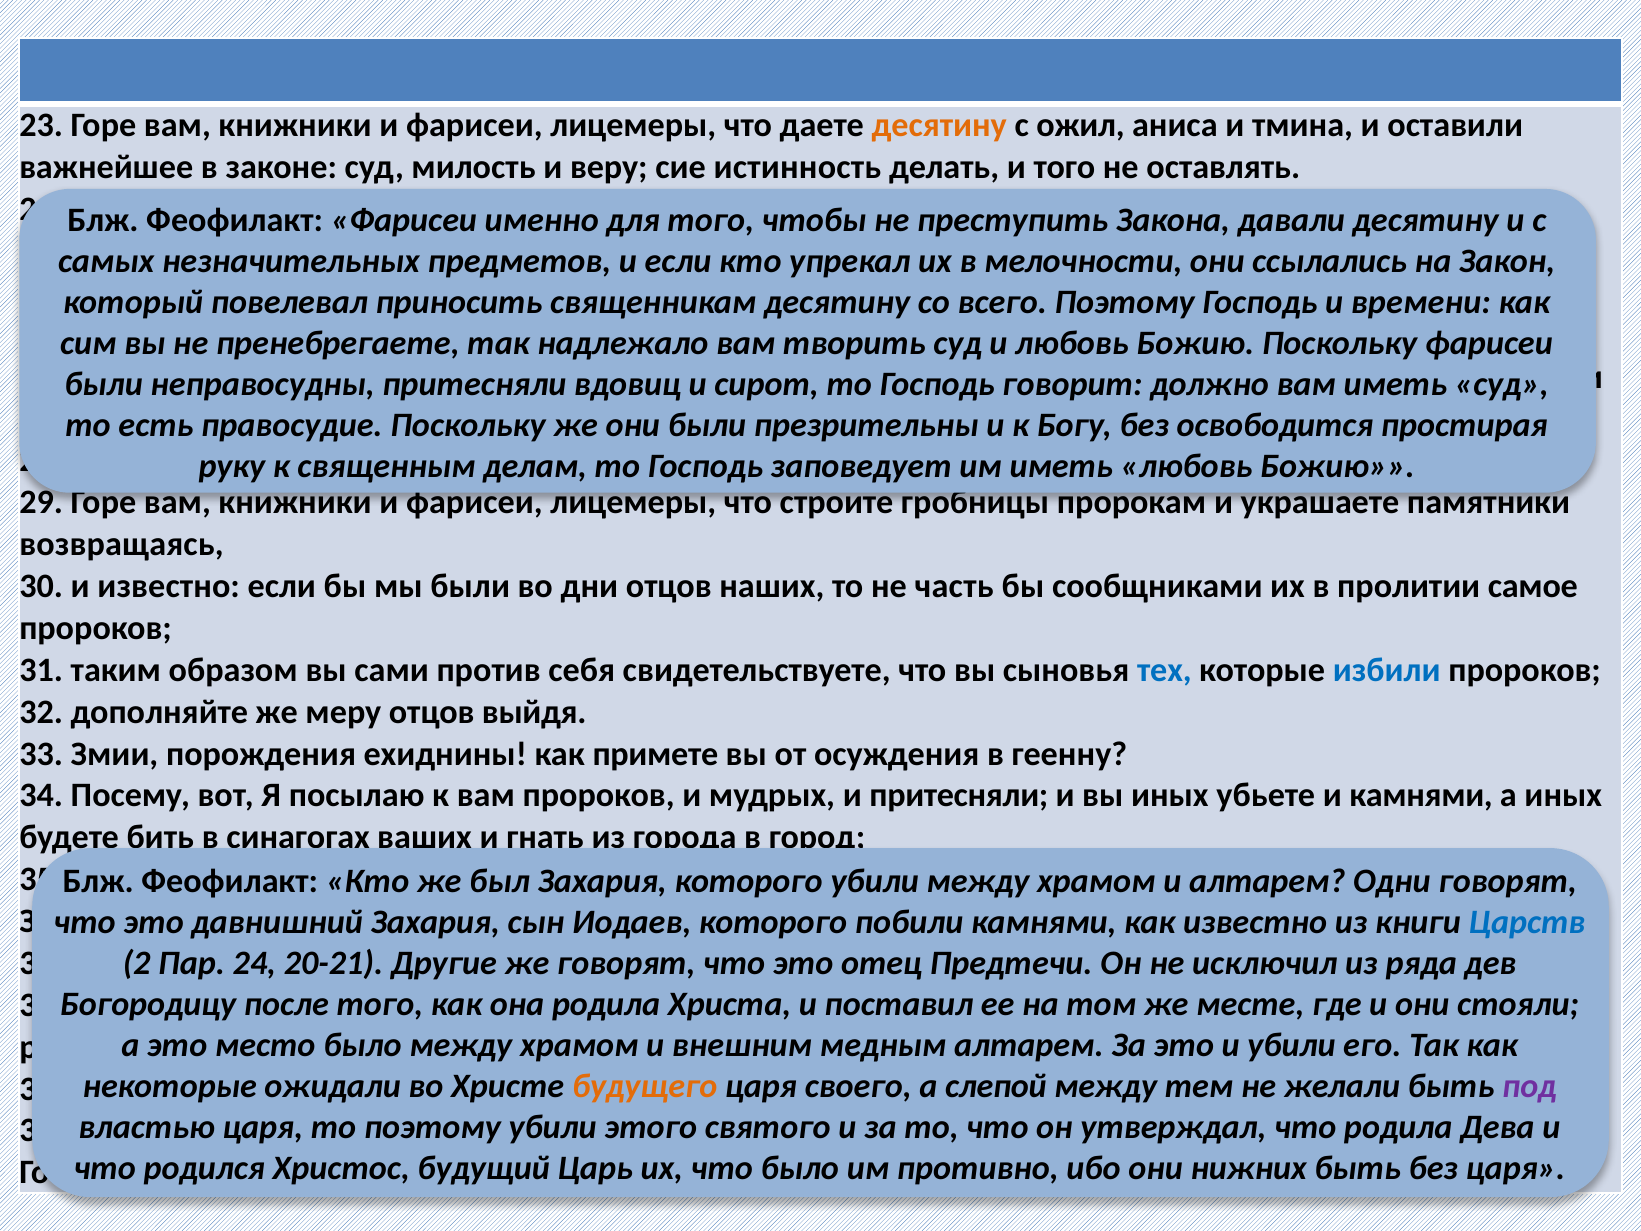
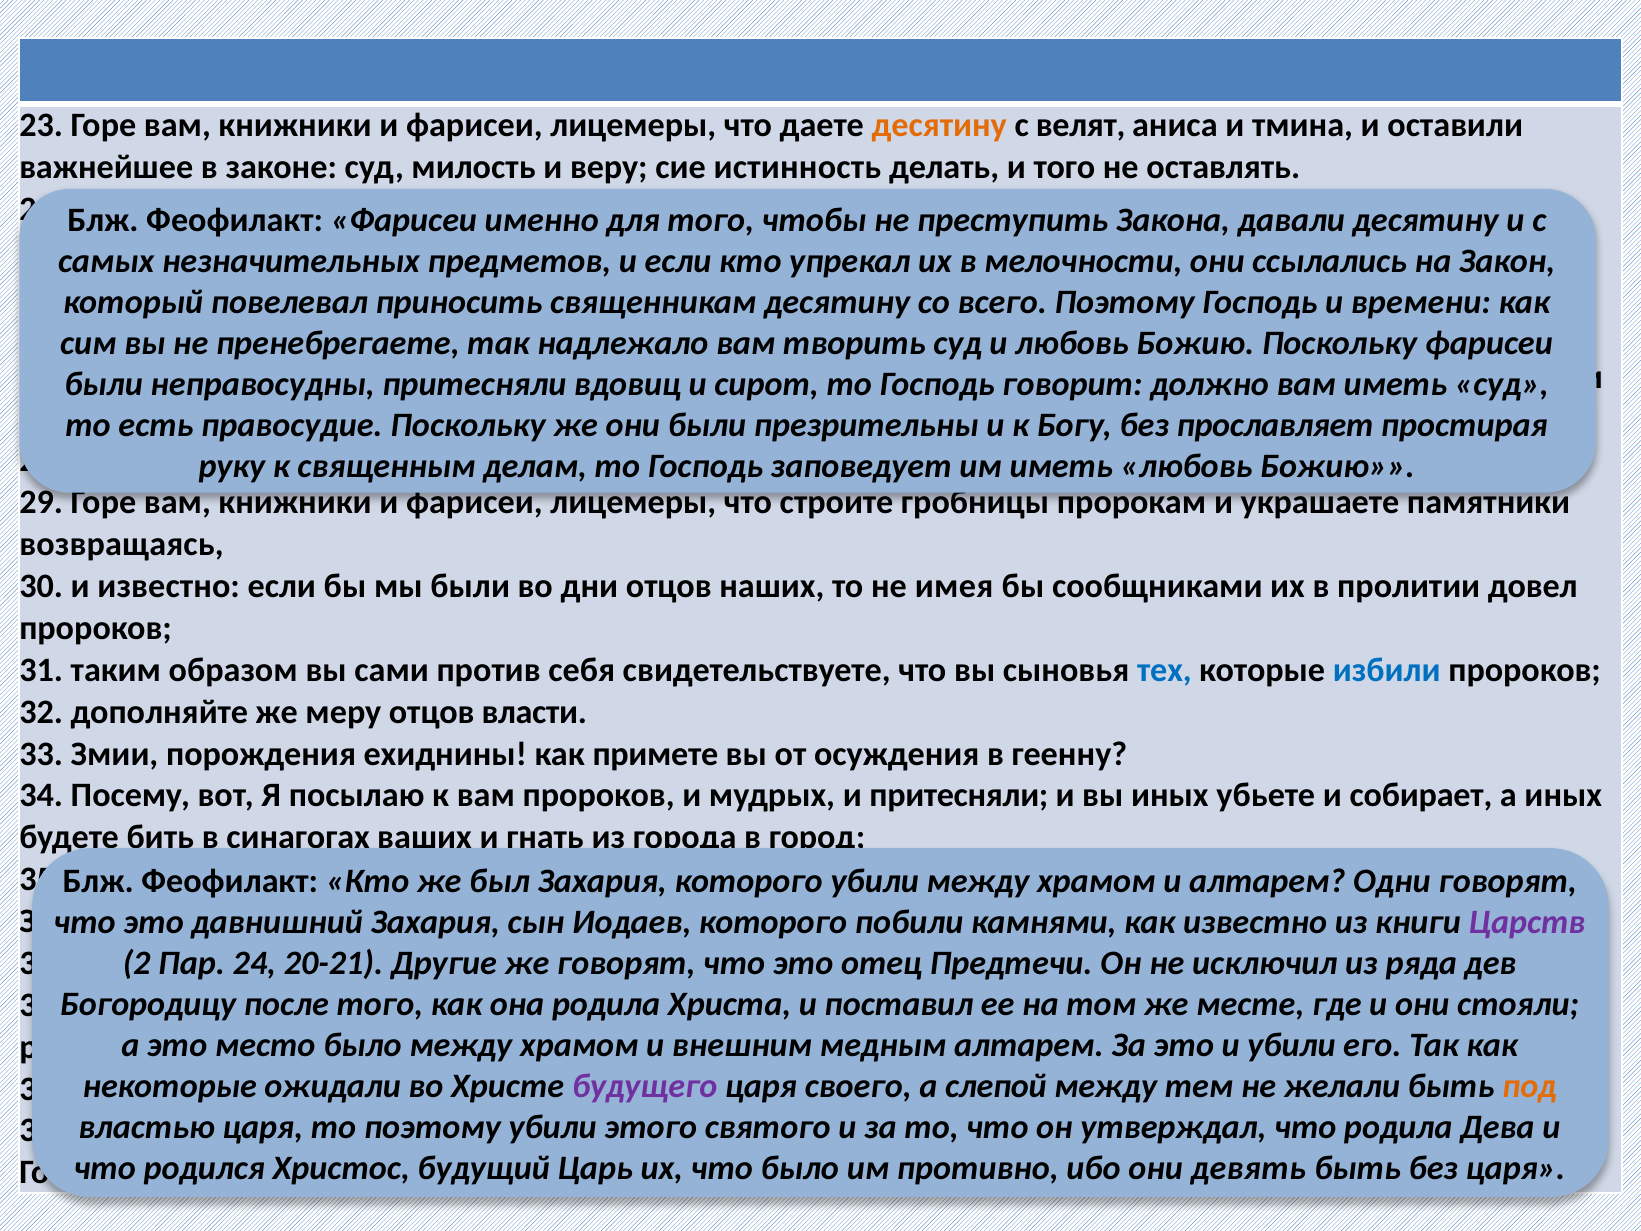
ожил: ожил -> велят
освободится: освободится -> прославляет
часть: часть -> имея
самое: самое -> довел
выйдя: выйдя -> власти
убьете и камнями: камнями -> собирает
Царств colour: blue -> purple
будущего colour: orange -> purple
под at (1529, 1086) colour: purple -> orange
нижних: нижних -> девять
